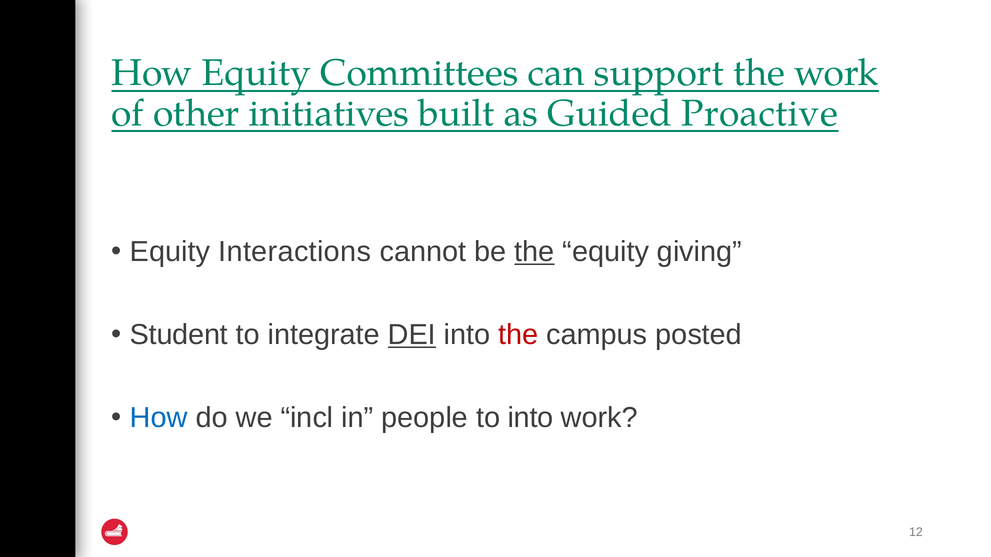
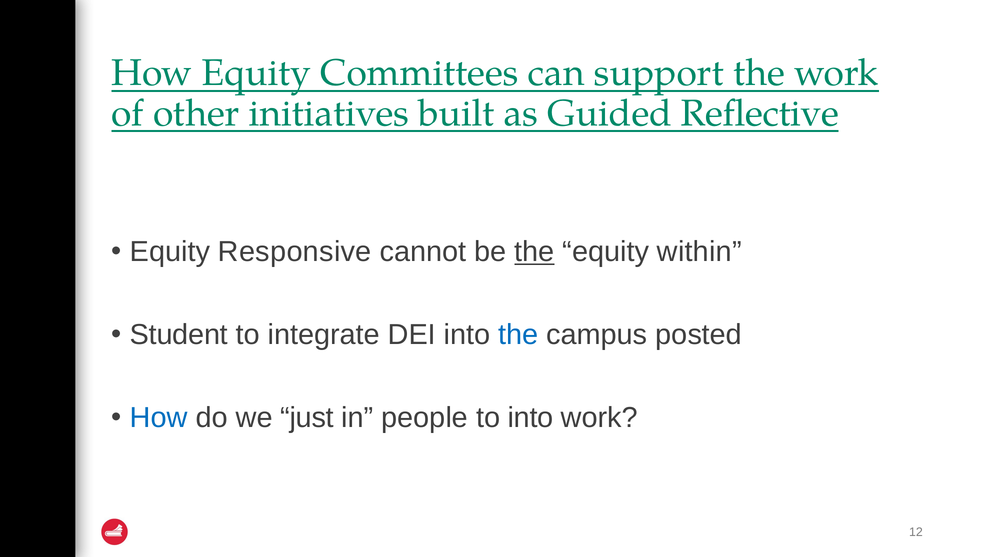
Proactive: Proactive -> Reflective
Interactions: Interactions -> Responsive
giving: giving -> within
DEI underline: present -> none
the at (518, 335) colour: red -> blue
incl: incl -> just
